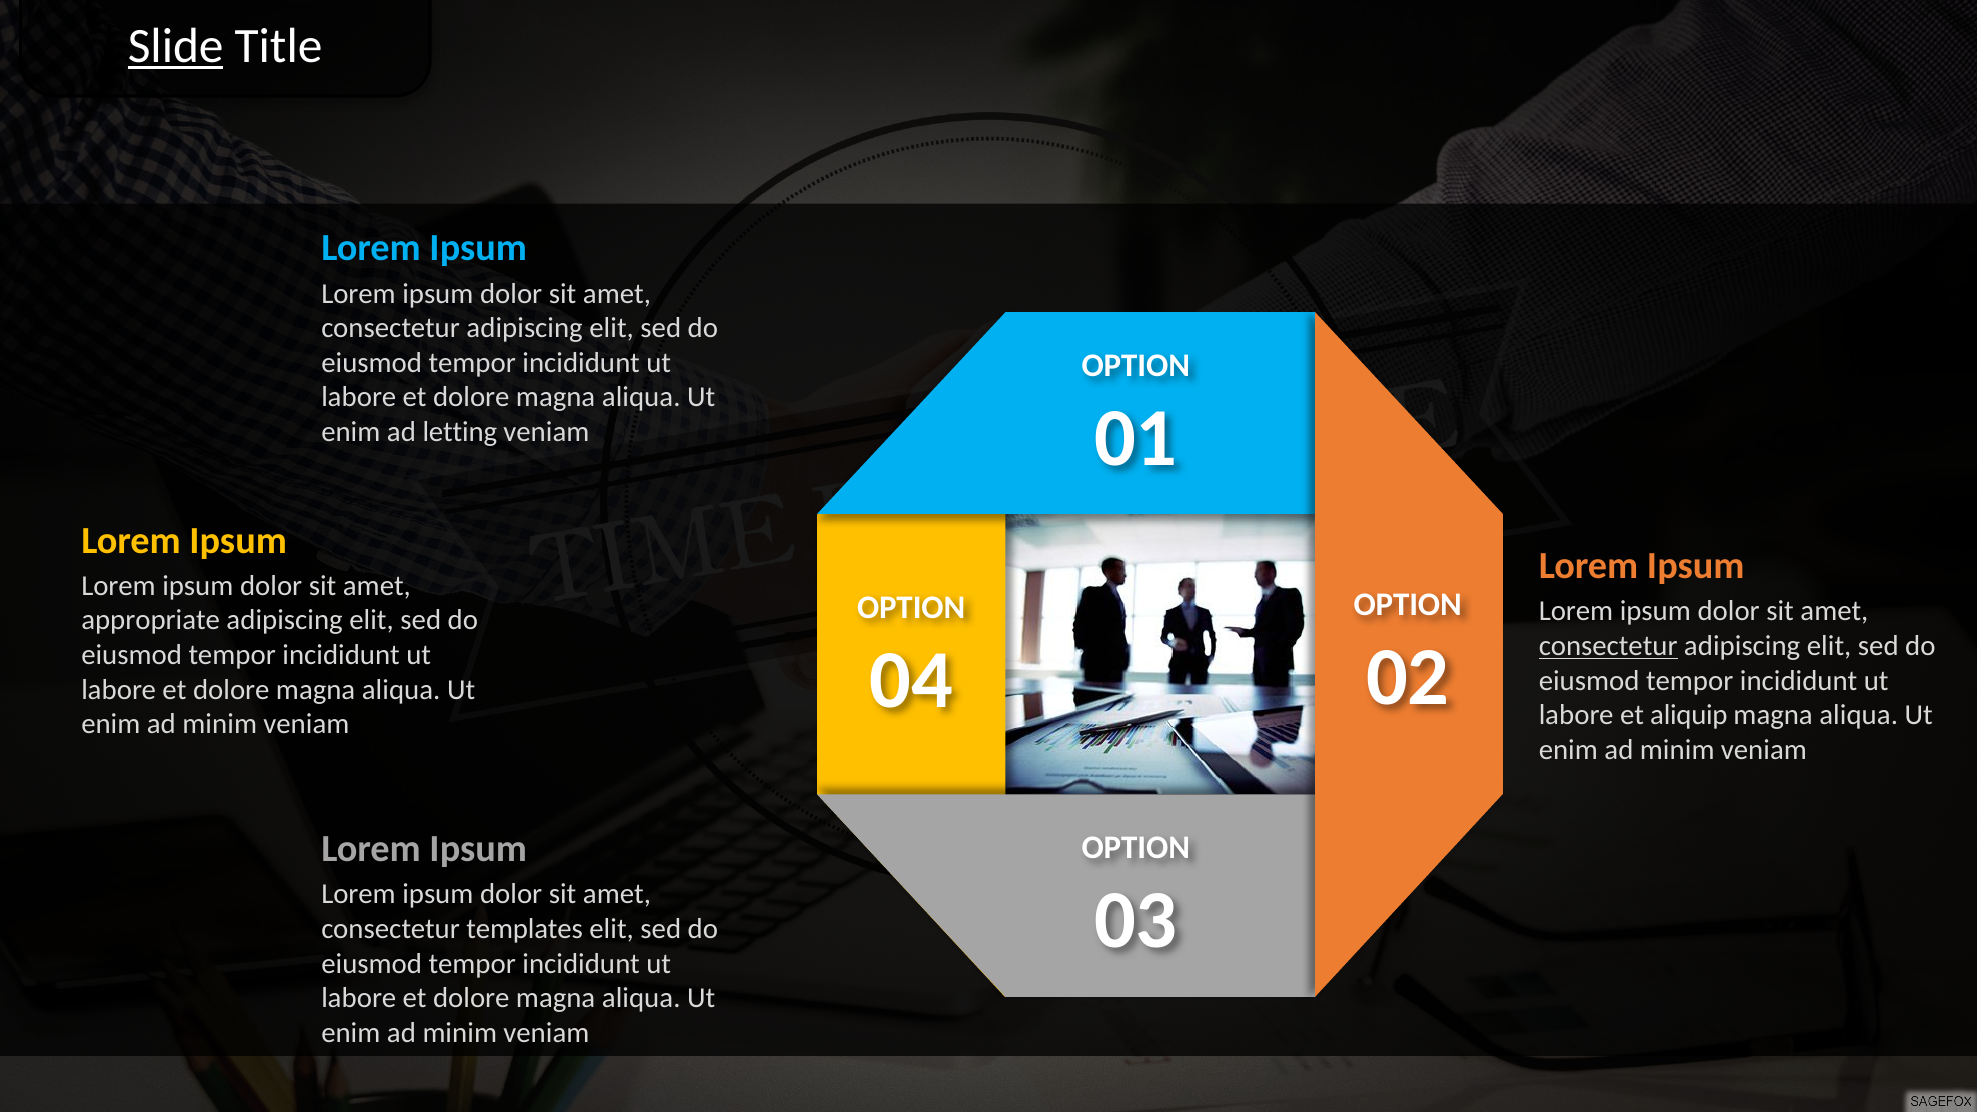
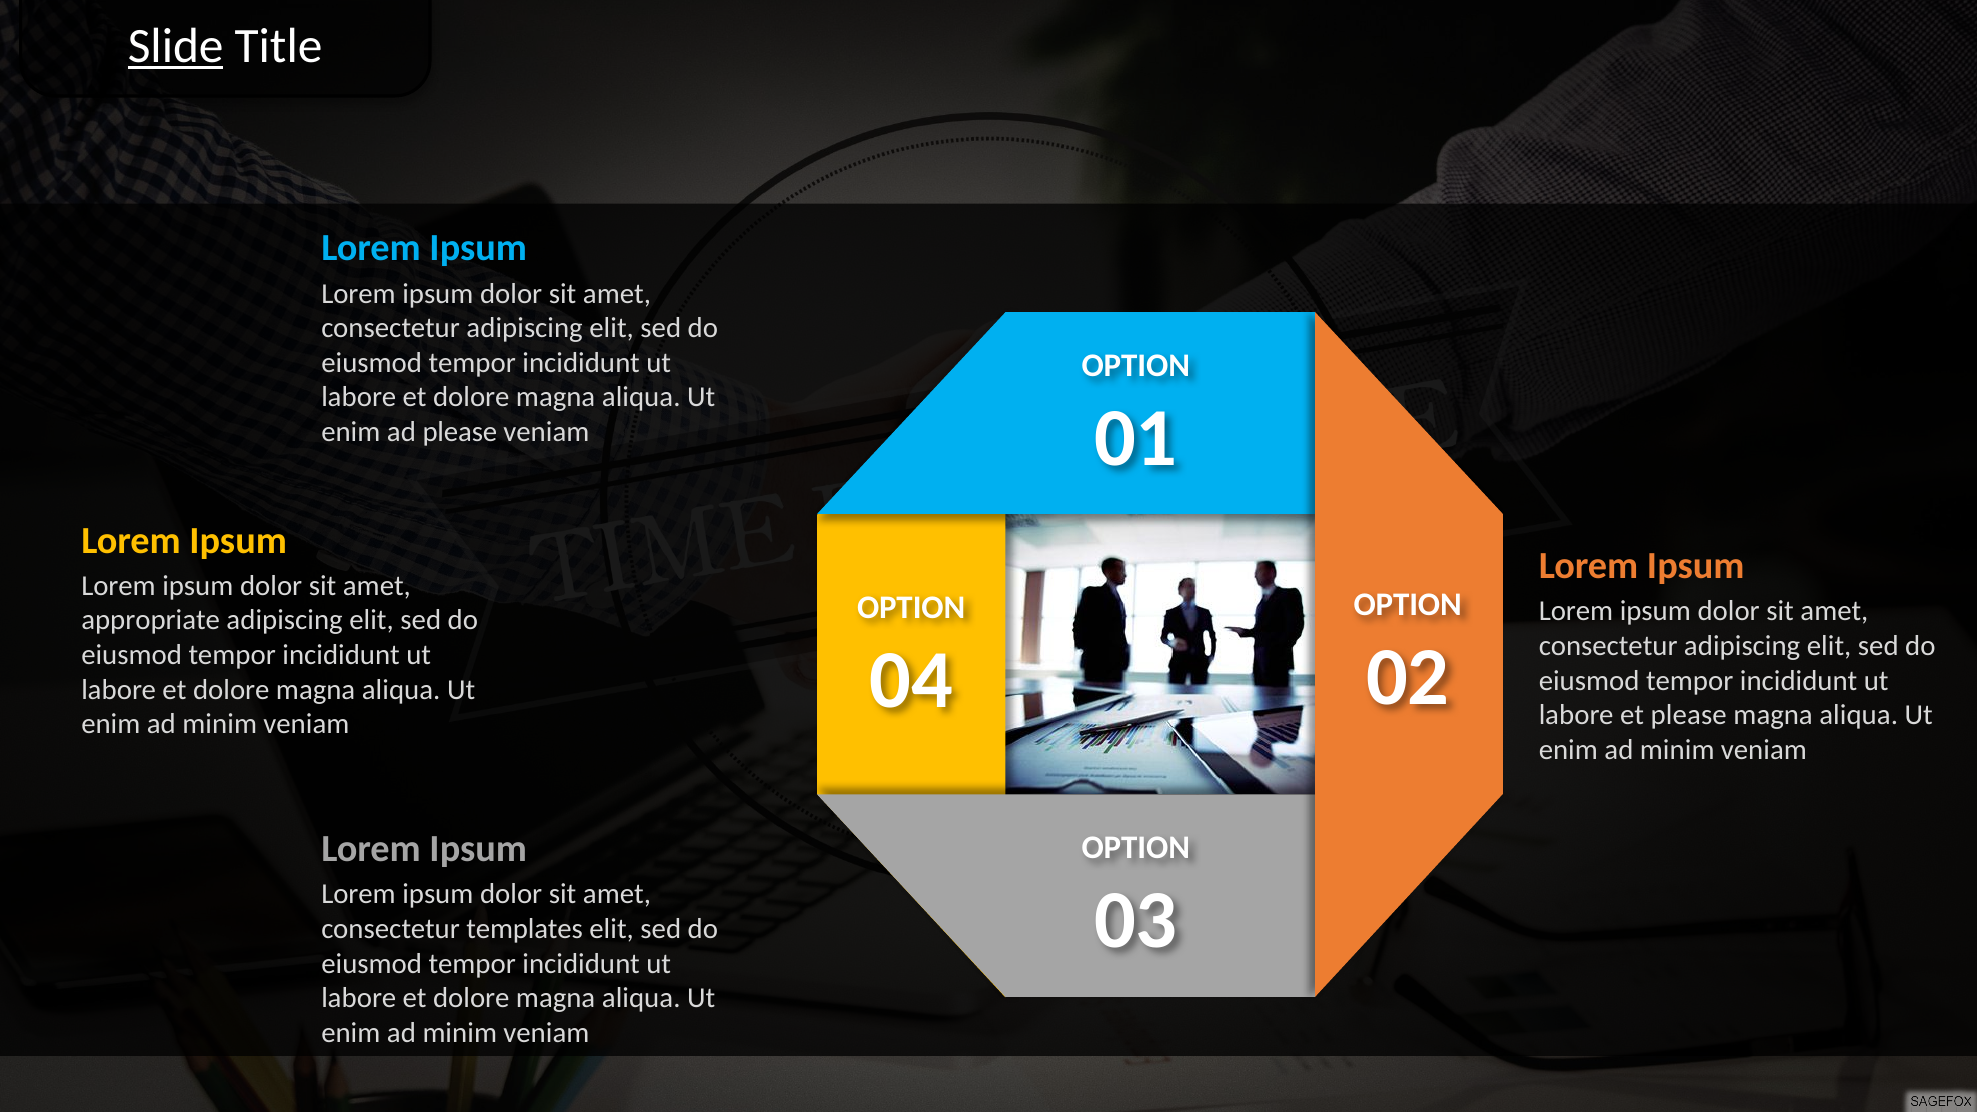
ad letting: letting -> please
consectetur at (1608, 646) underline: present -> none
et aliquip: aliquip -> please
